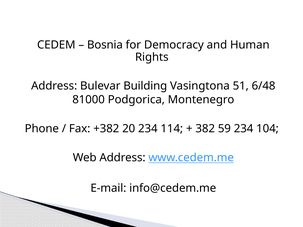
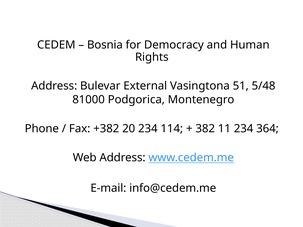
Building: Building -> External
6/48: 6/48 -> 5/48
59: 59 -> 11
104: 104 -> 364
